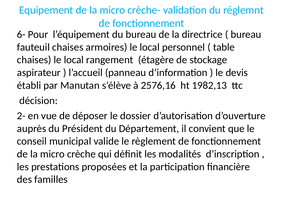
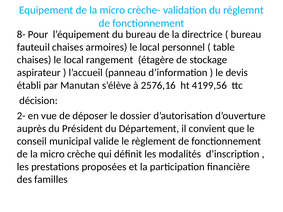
6-: 6- -> 8-
1982,13: 1982,13 -> 4199,56
